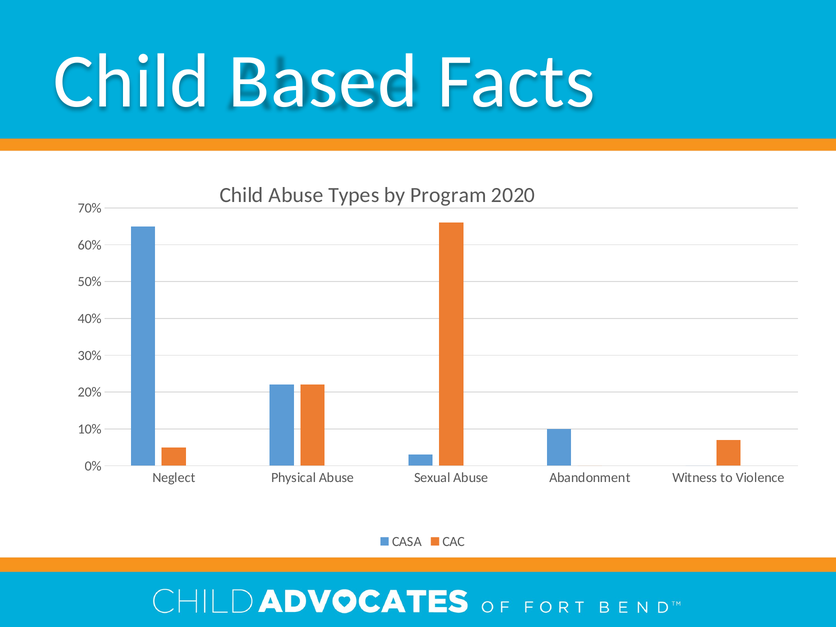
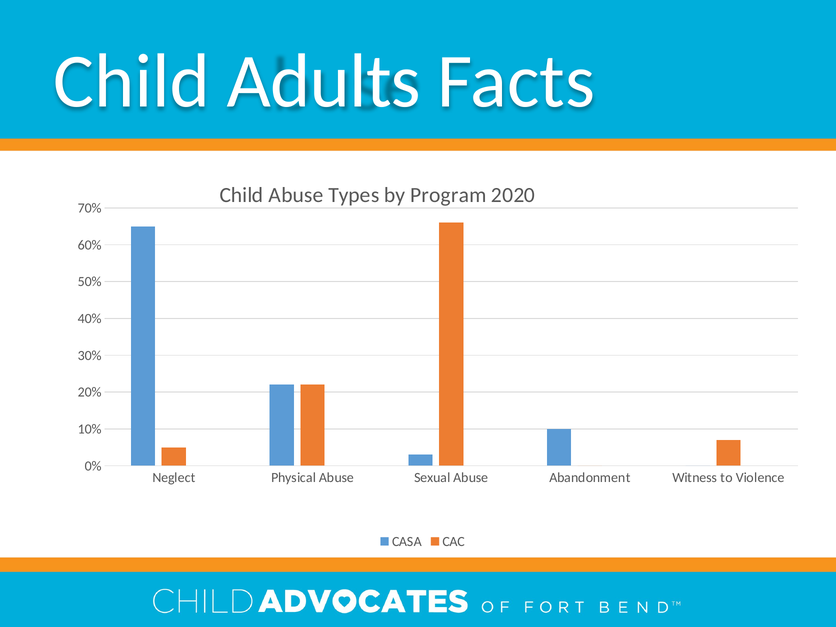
Based: Based -> Adults
